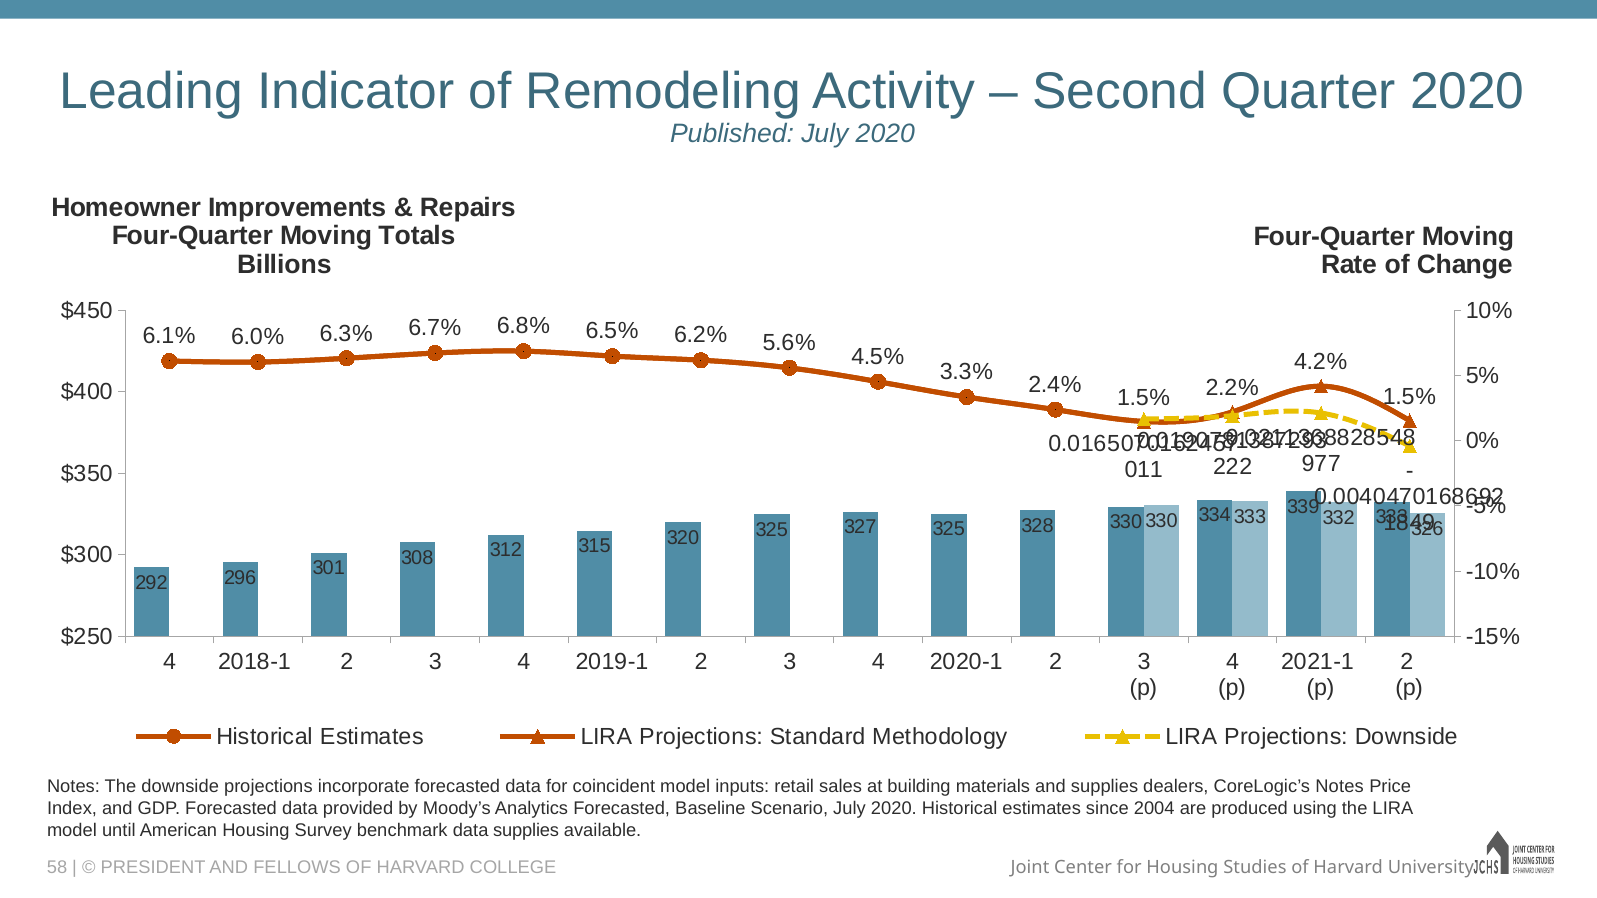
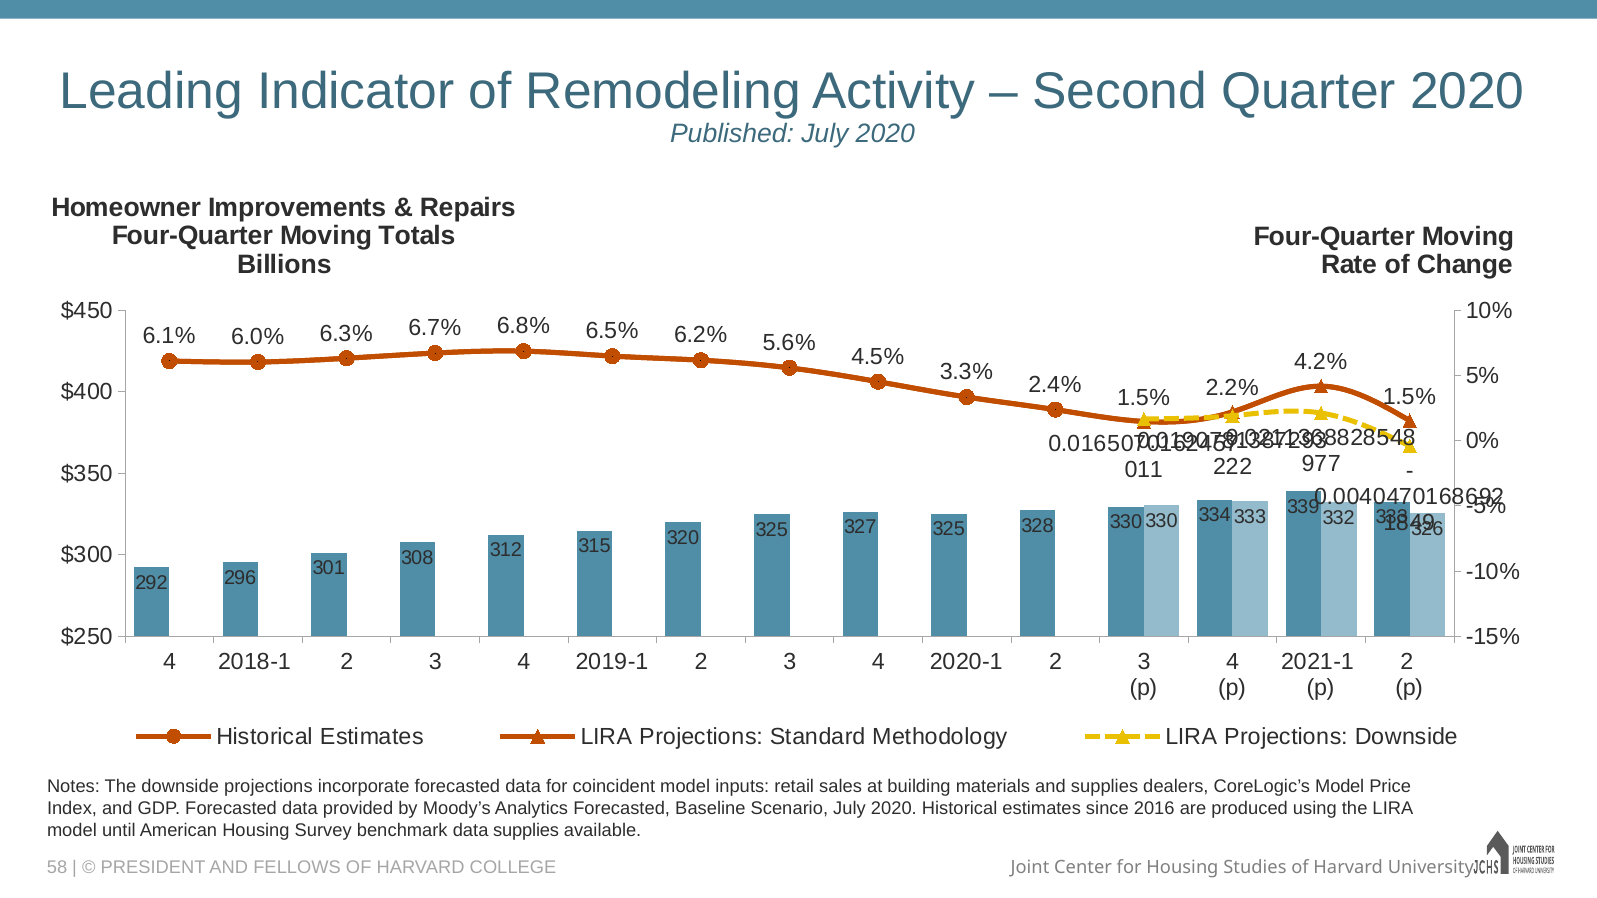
CoreLogic’s Notes: Notes -> Model
2004: 2004 -> 2016
